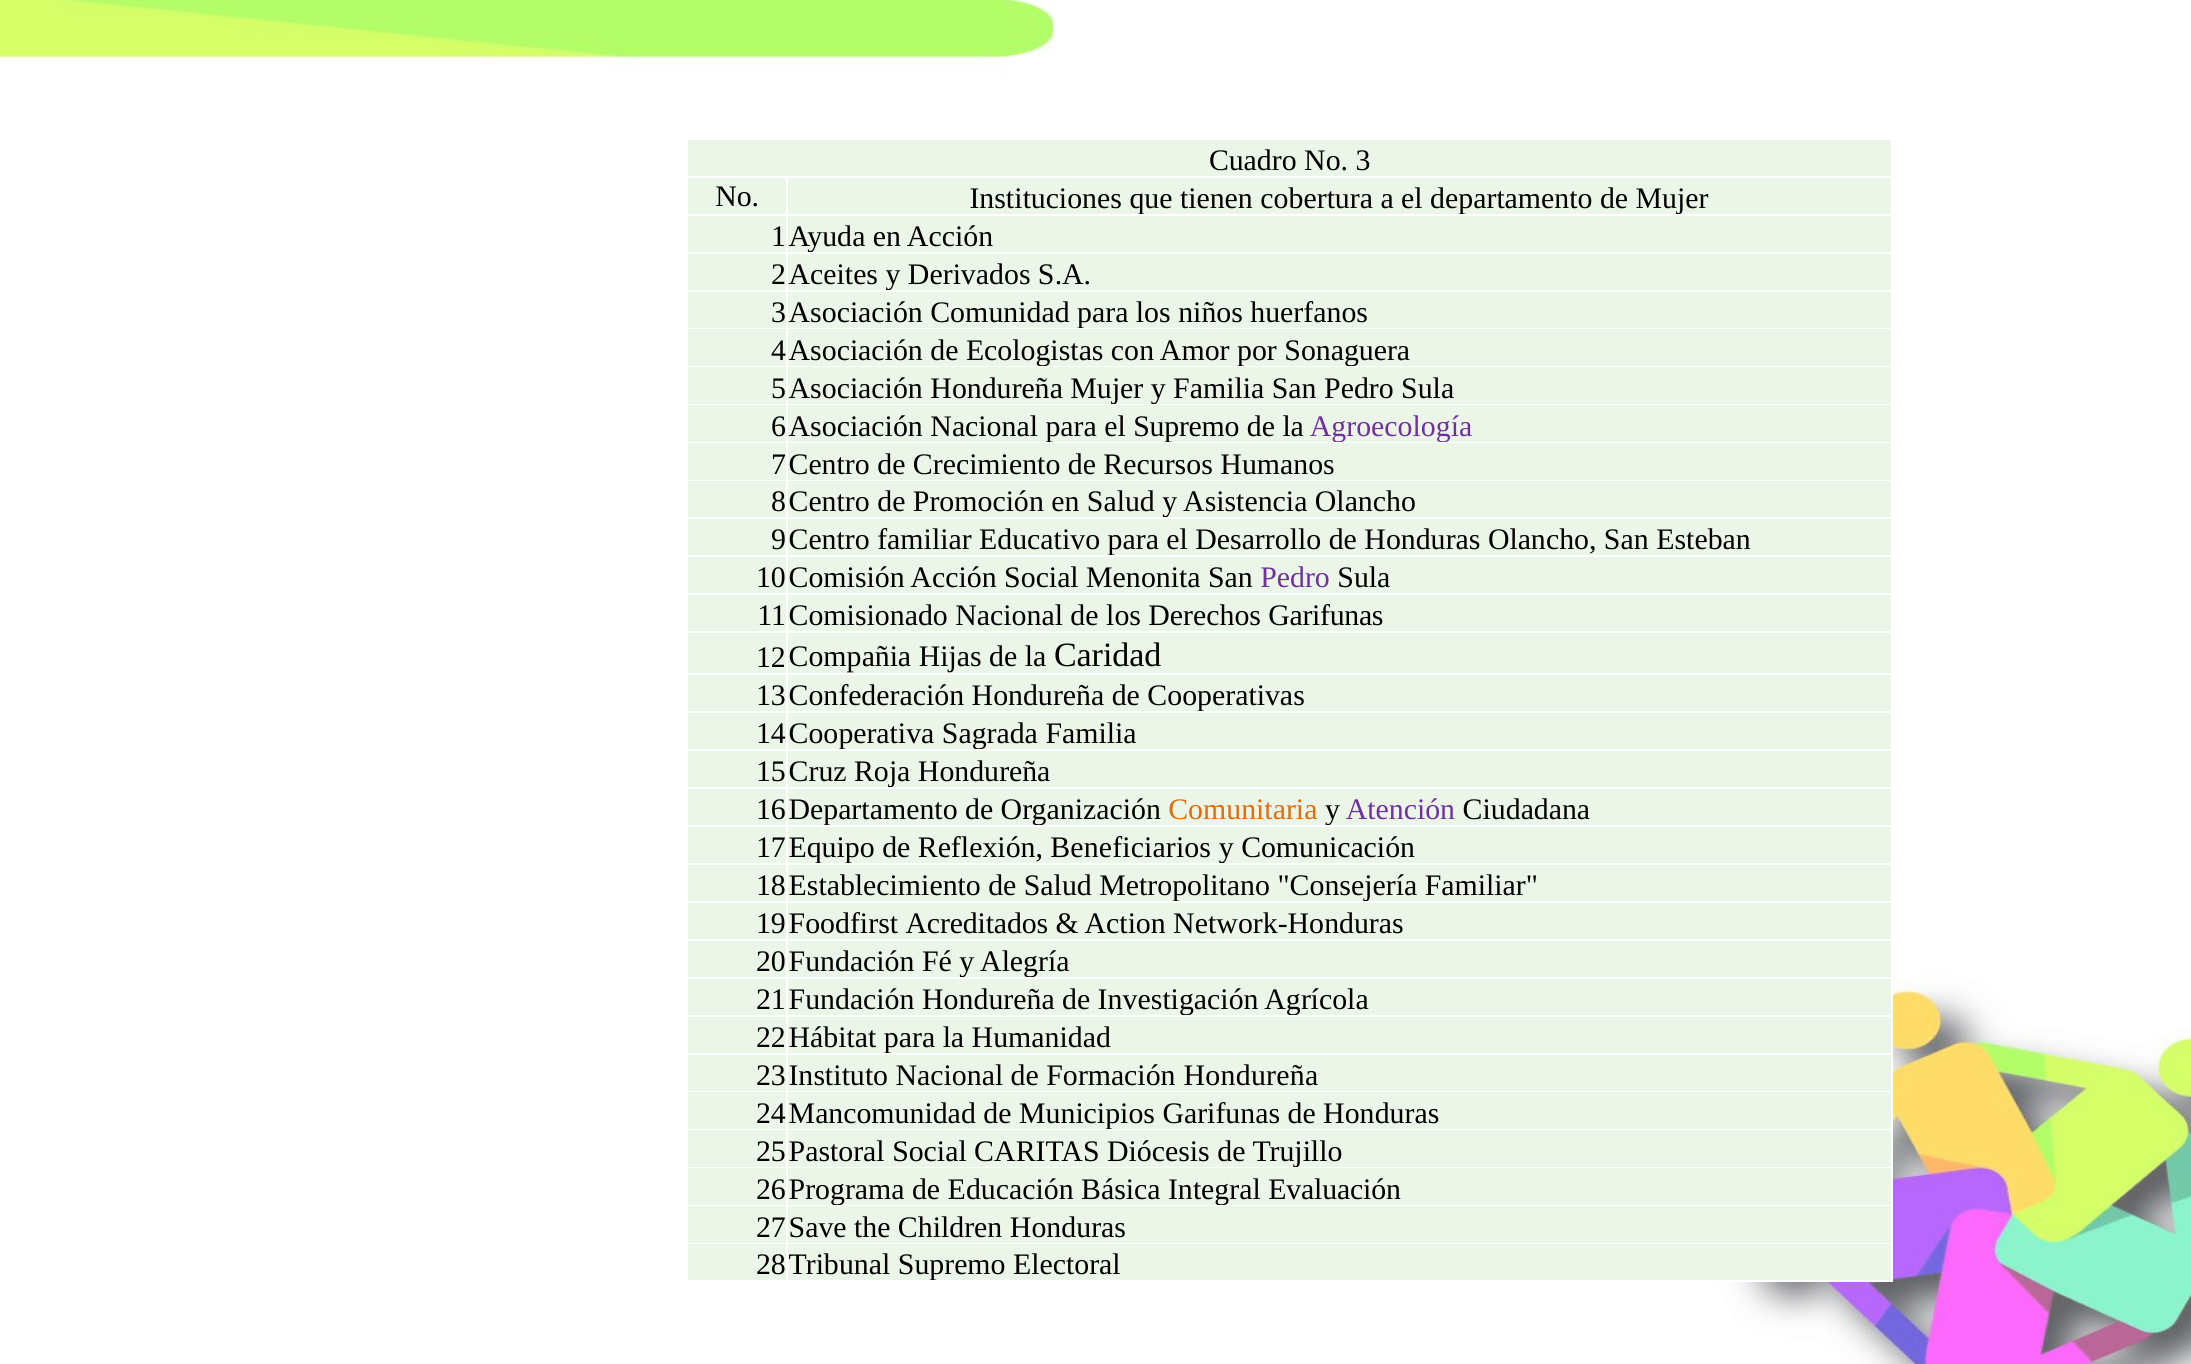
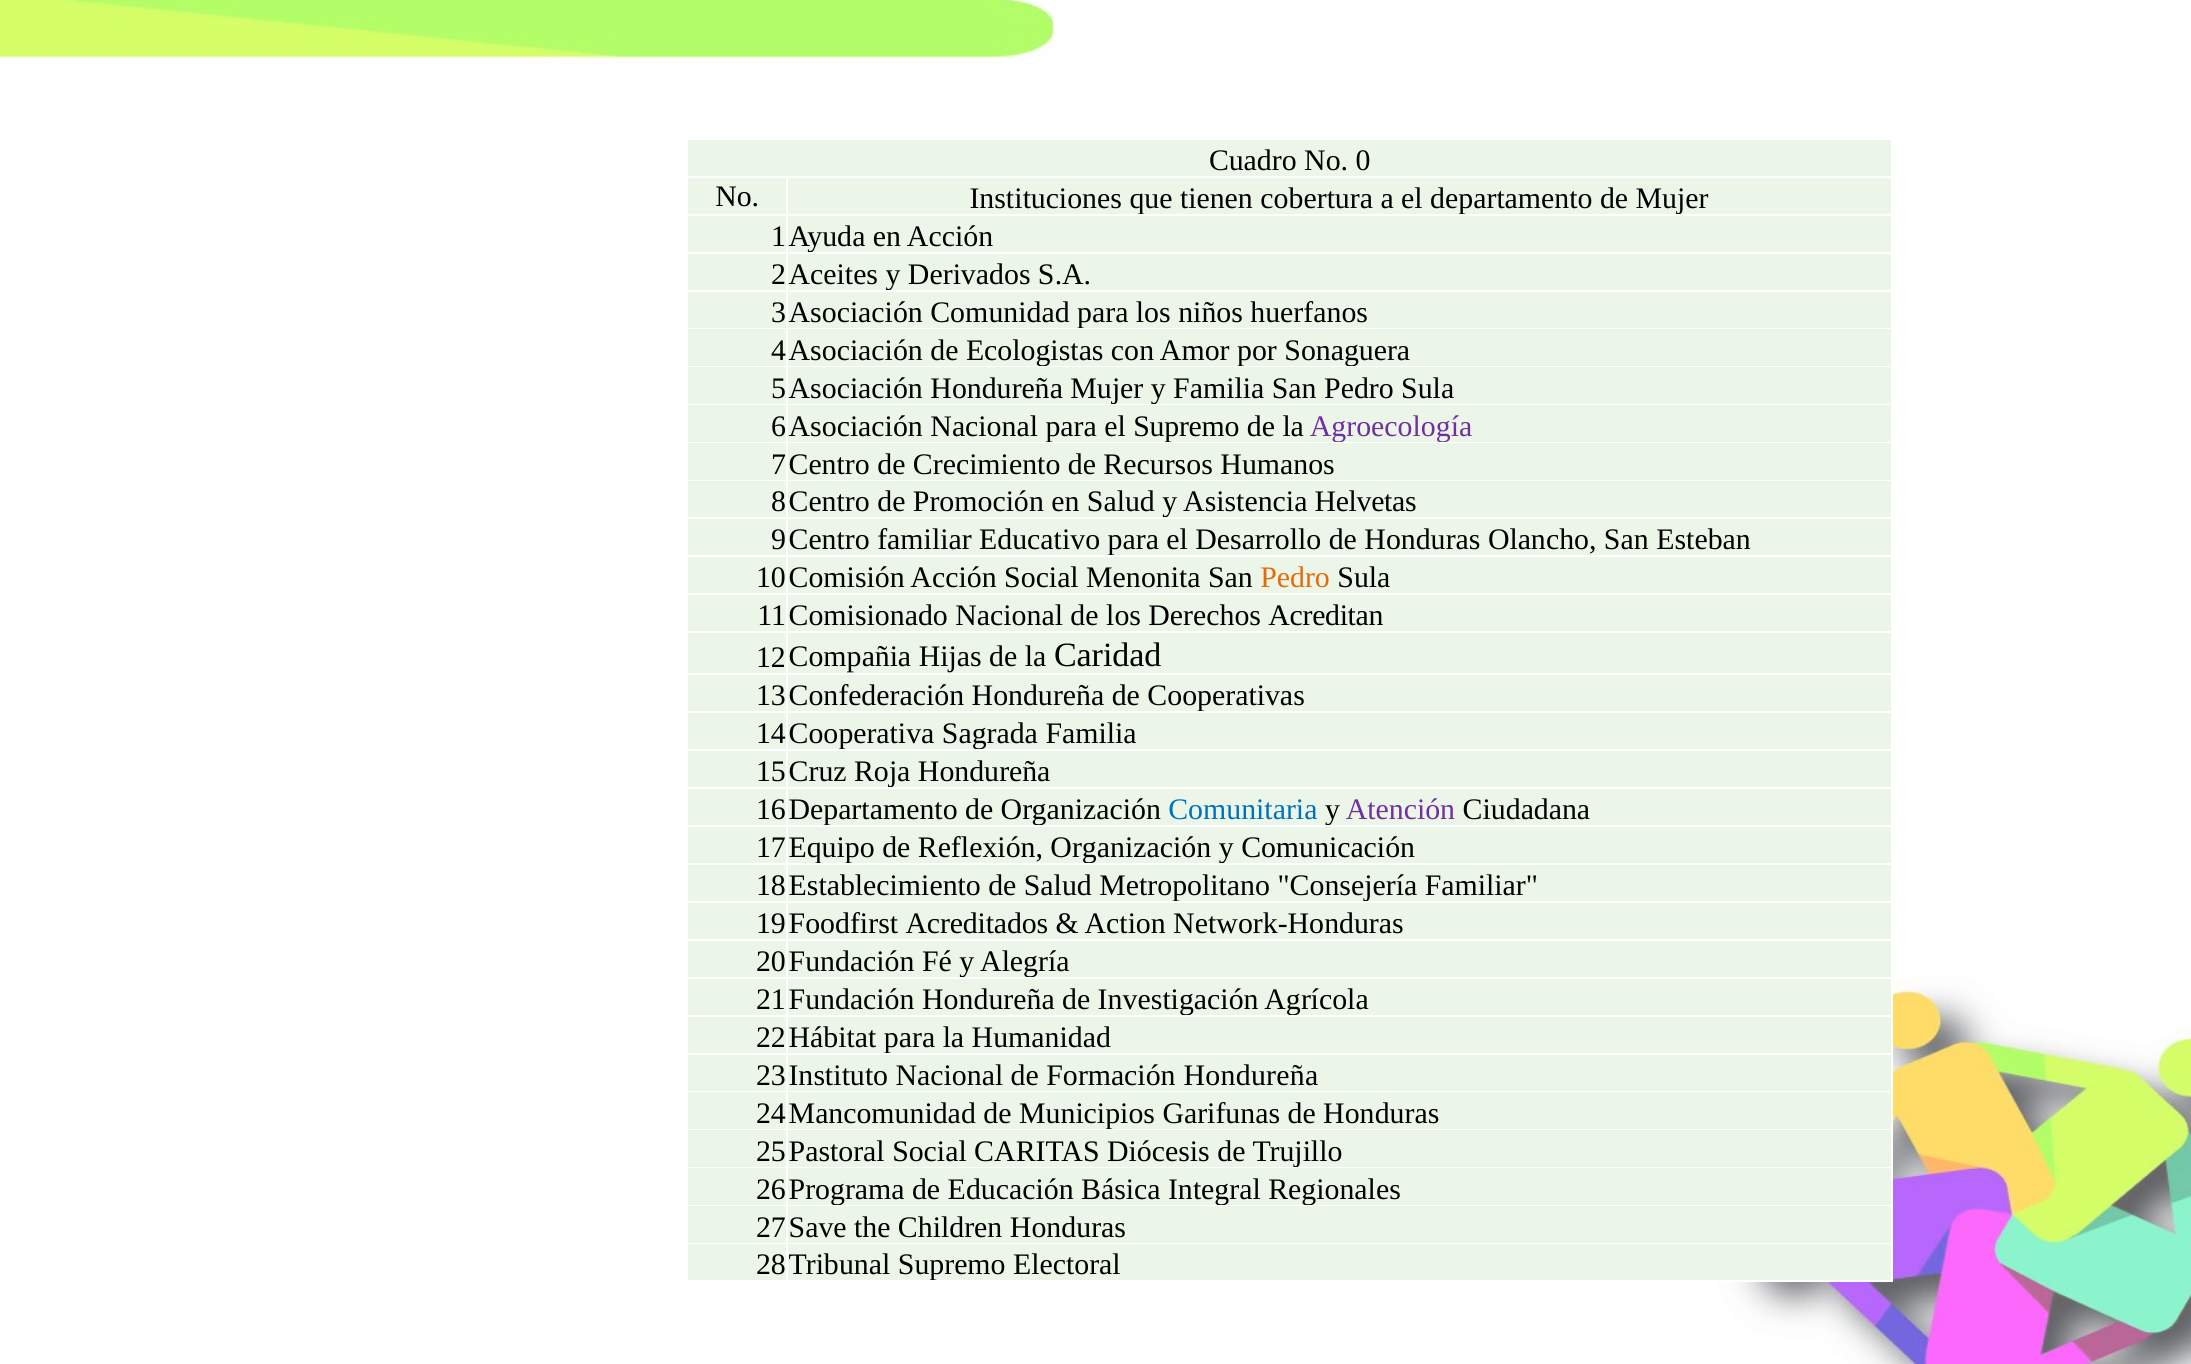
3: 3 -> 0
Asistencia Olancho: Olancho -> Helvetas
Pedro at (1295, 577) colour: purple -> orange
Derechos Garifunas: Garifunas -> Acreditan
Comunitaria colour: orange -> blue
Reflexión Beneficiarios: Beneficiarios -> Organización
Evaluación: Evaluación -> Regionales
